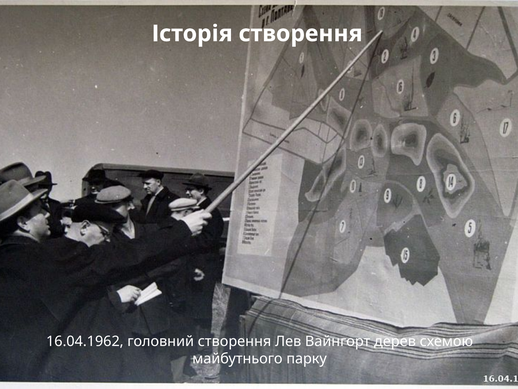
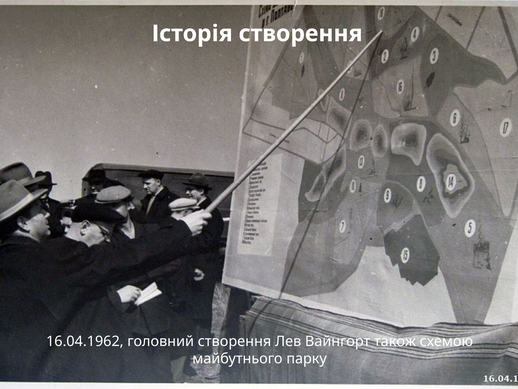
дерев: дерев -> також
